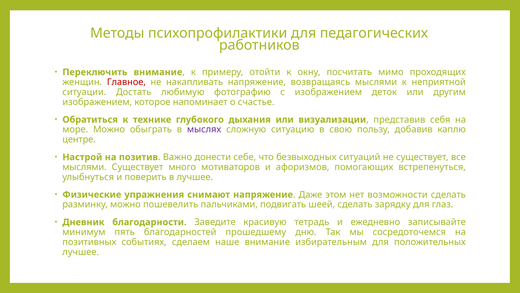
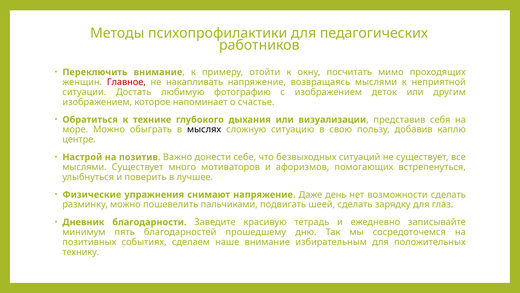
мыслях colour: purple -> black
этом: этом -> день
лучшее at (81, 252): лучшее -> технику
